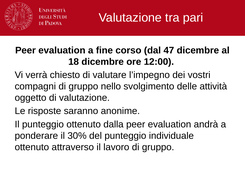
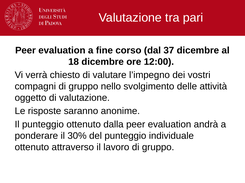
47: 47 -> 37
